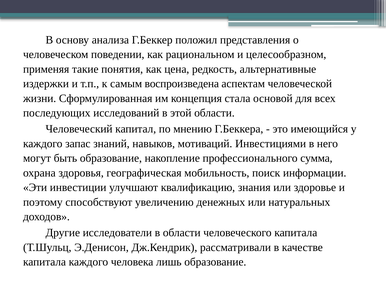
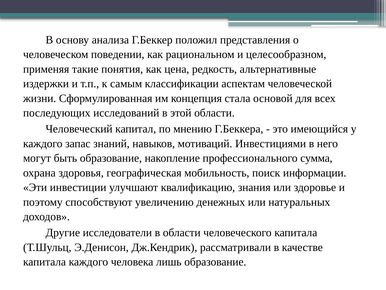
воспроизведена: воспроизведена -> классификации
